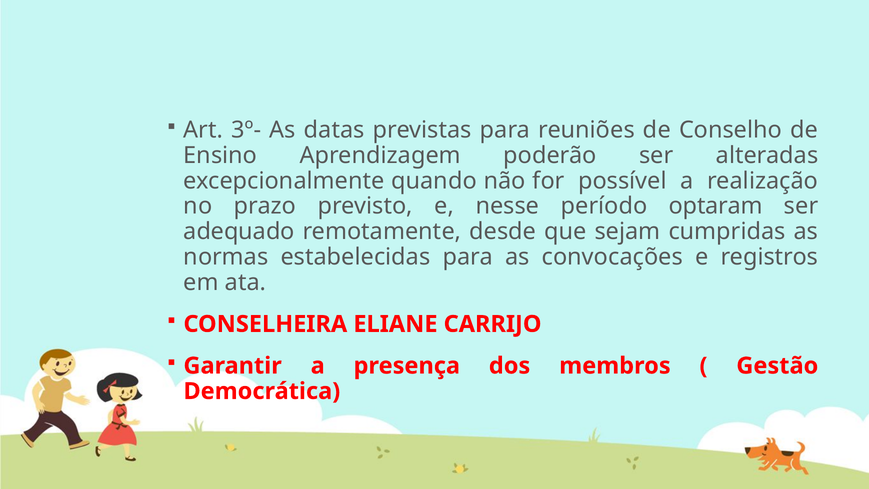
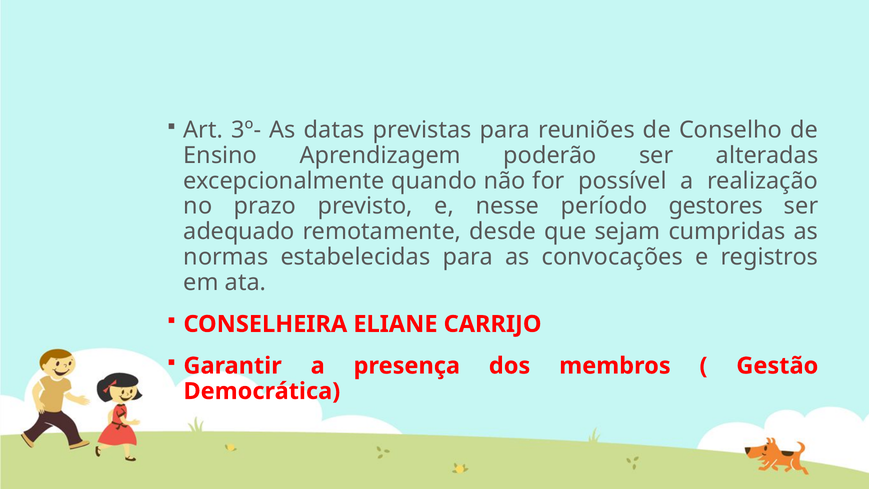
optaram: optaram -> gestores
